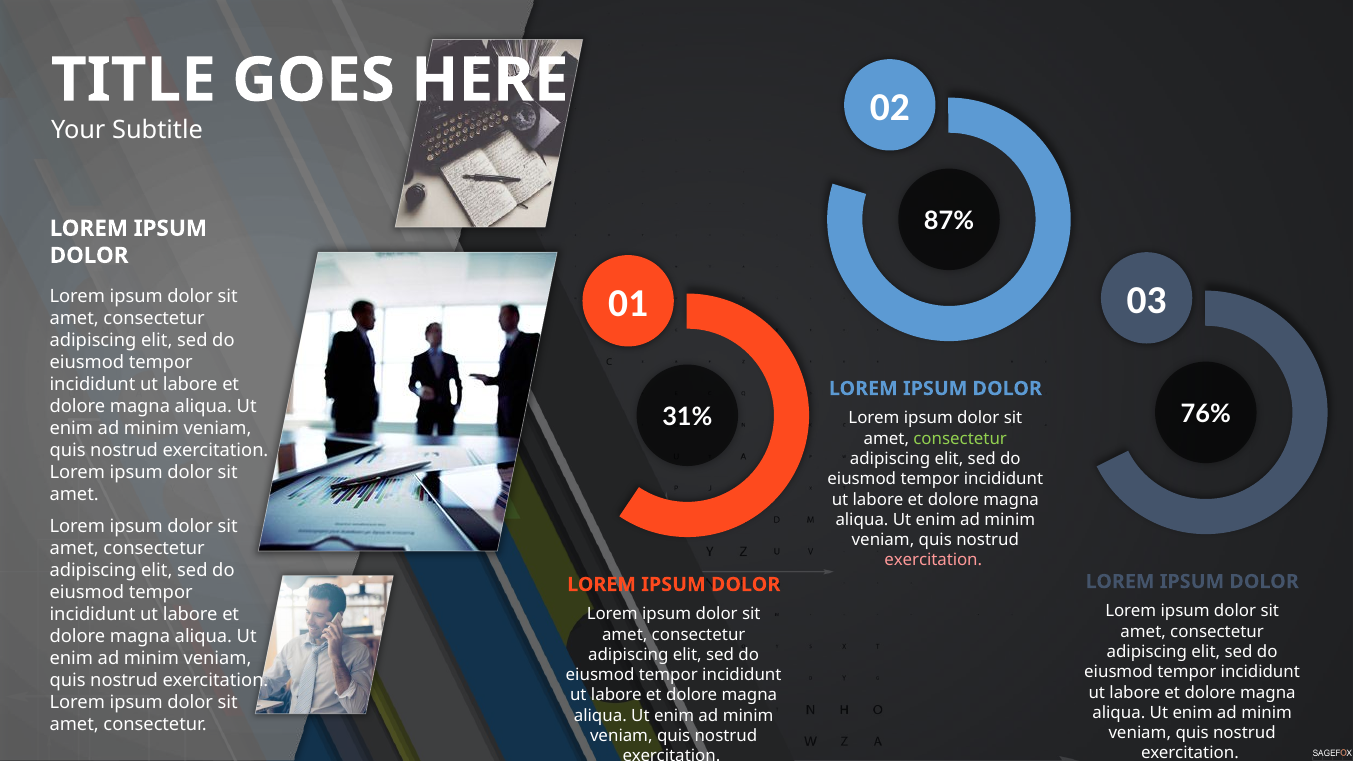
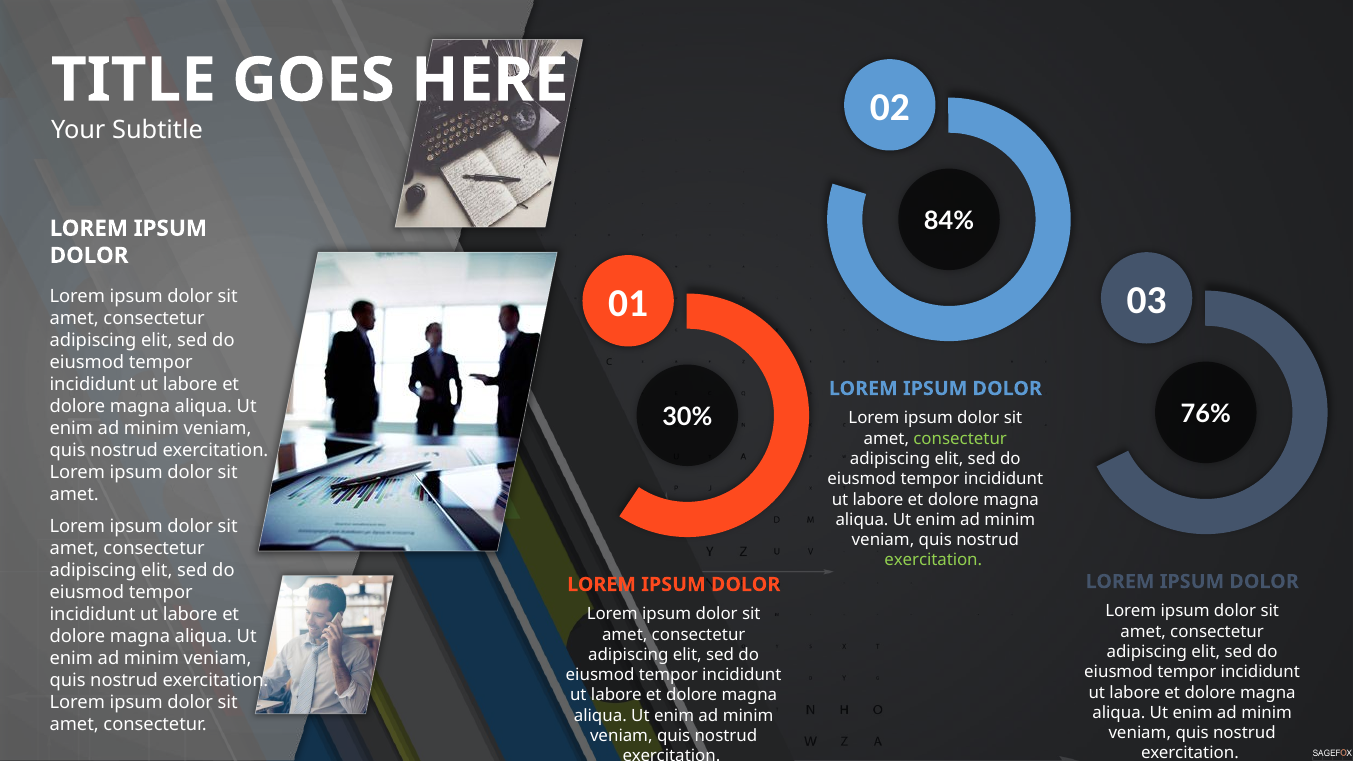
87%: 87% -> 84%
31%: 31% -> 30%
exercitation at (933, 560) colour: pink -> light green
